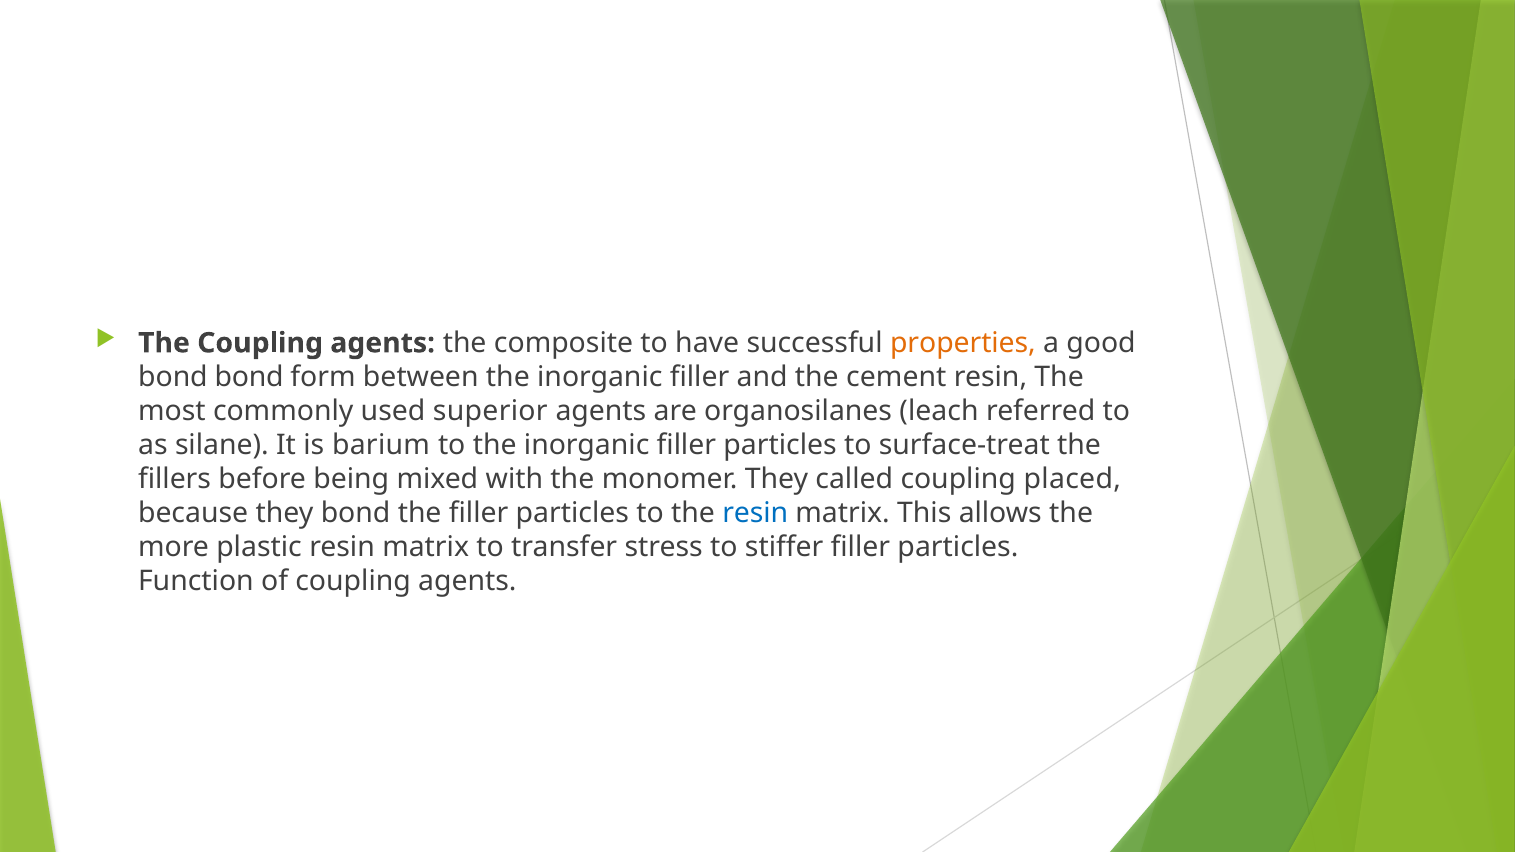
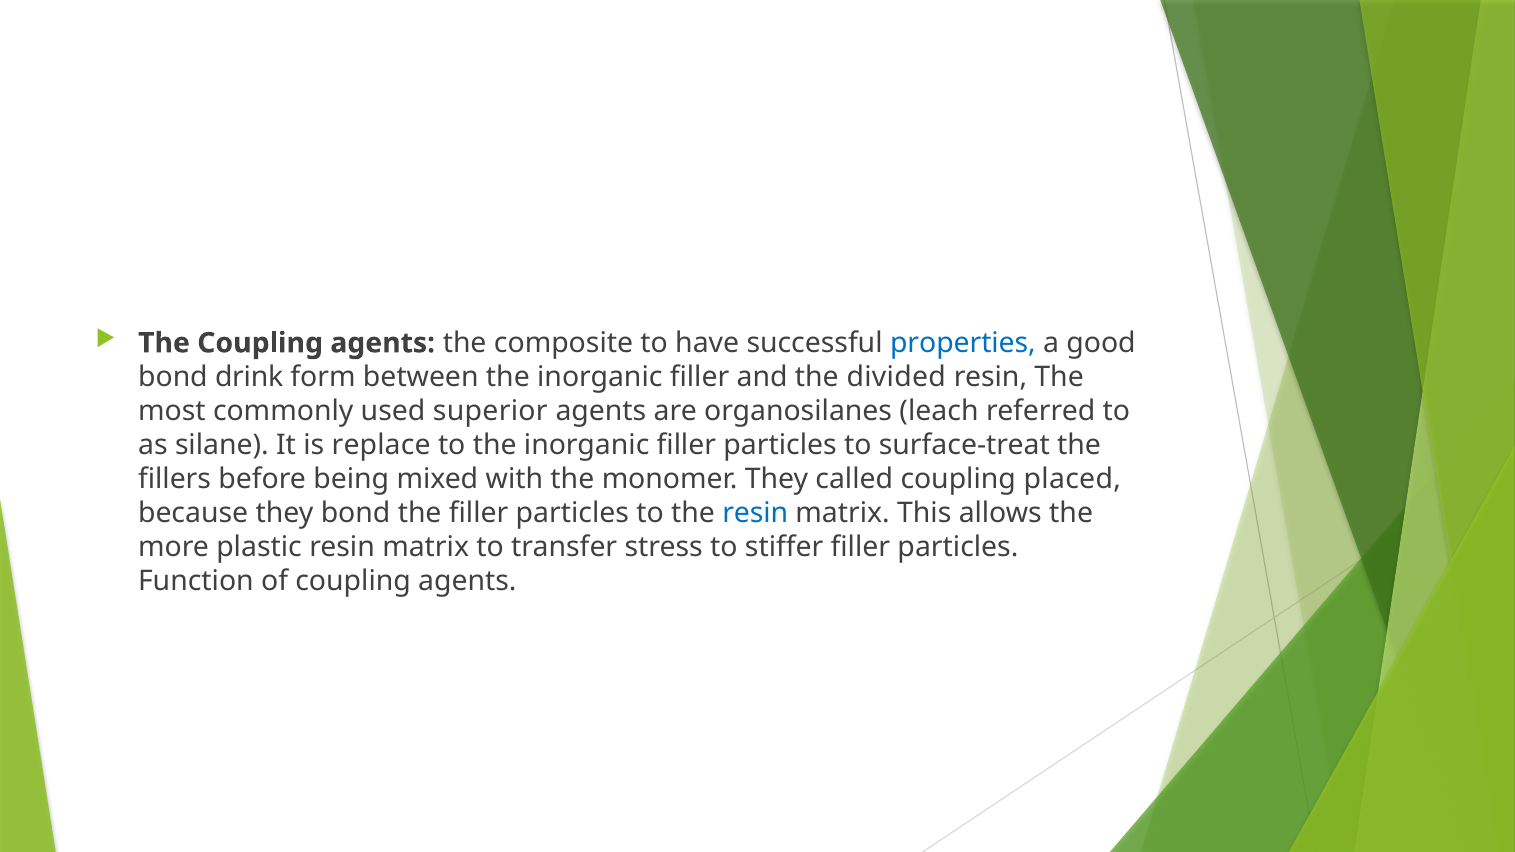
properties colour: orange -> blue
bond bond: bond -> drink
cement: cement -> divided
barium: barium -> replace
